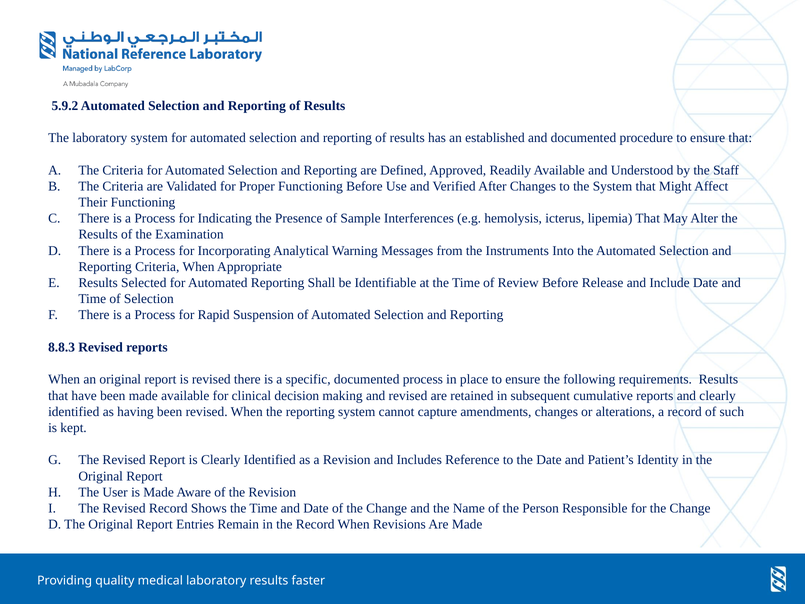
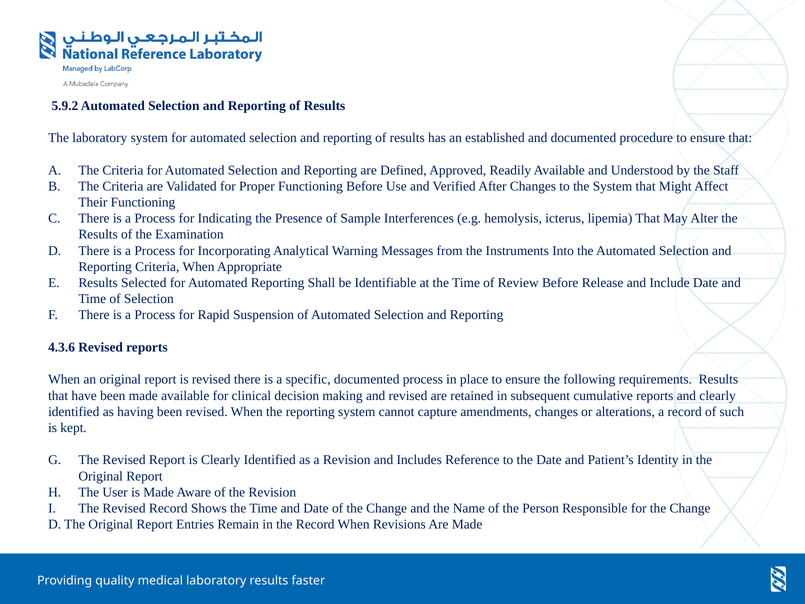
8.8.3: 8.8.3 -> 4.3.6
